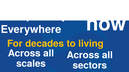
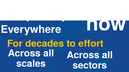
living: living -> effort
